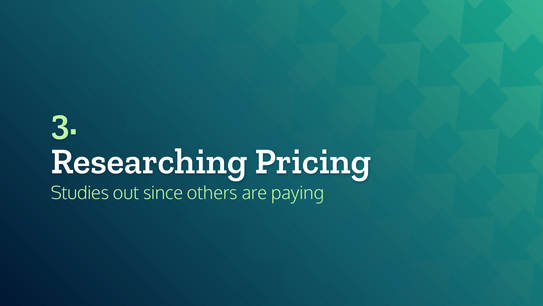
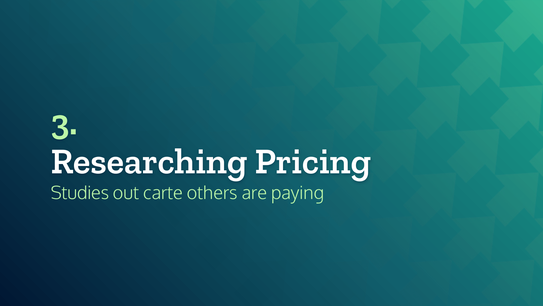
since: since -> carte
